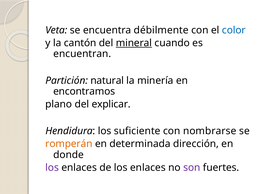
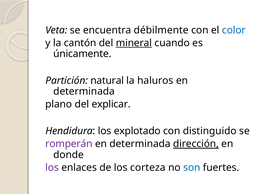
encuentran: encuentran -> únicamente
minería: minería -> haluros
encontramos at (84, 92): encontramos -> determinada
suficiente: suficiente -> explotado
nombrarse: nombrarse -> distinguido
romperán colour: orange -> purple
dirección underline: none -> present
de los enlaces: enlaces -> corteza
son colour: purple -> blue
